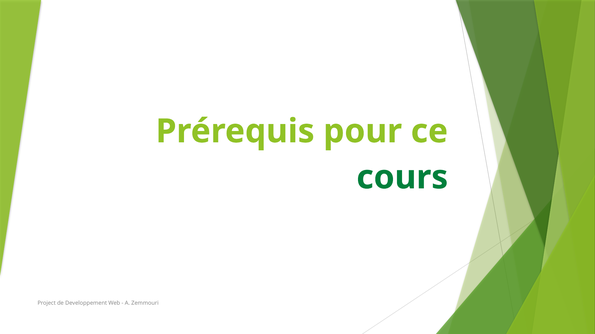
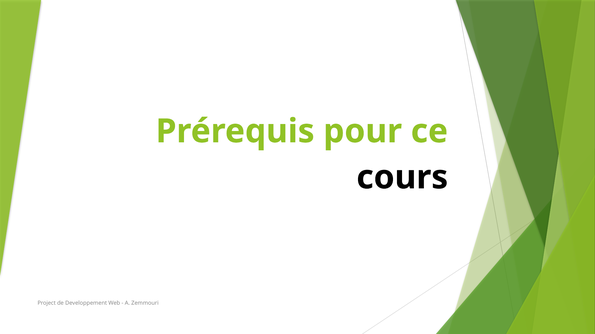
cours colour: green -> black
